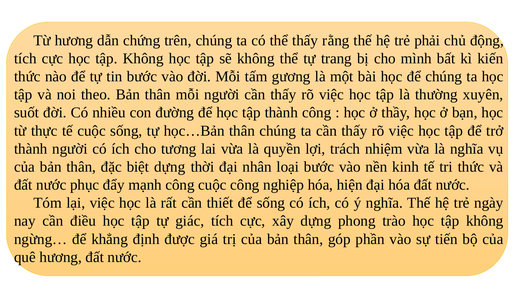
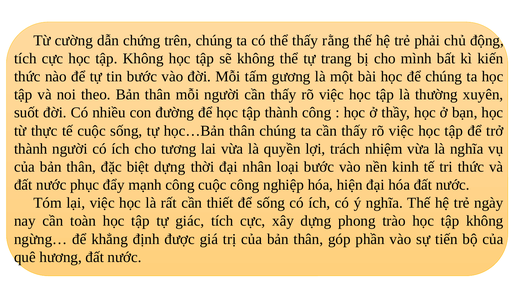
Từ hương: hương -> cường
điều: điều -> toàn
